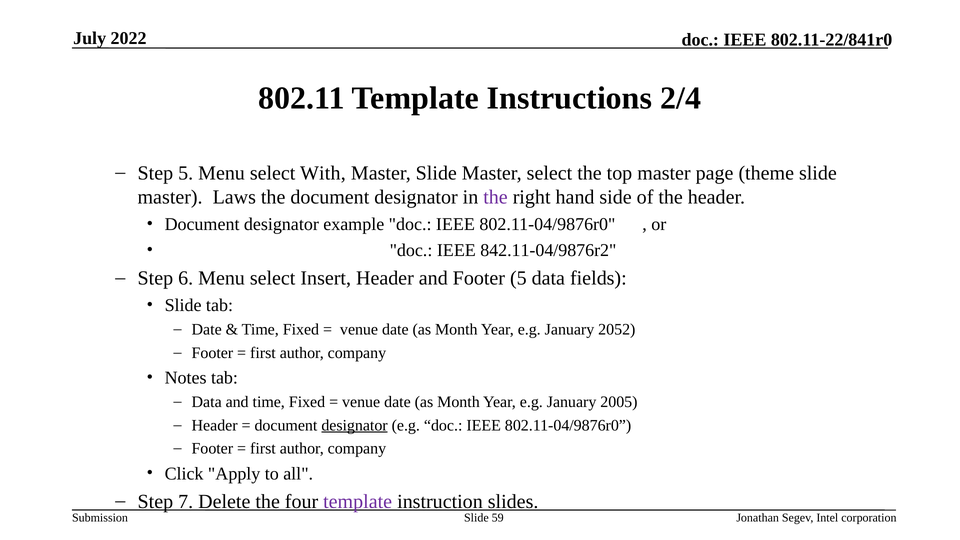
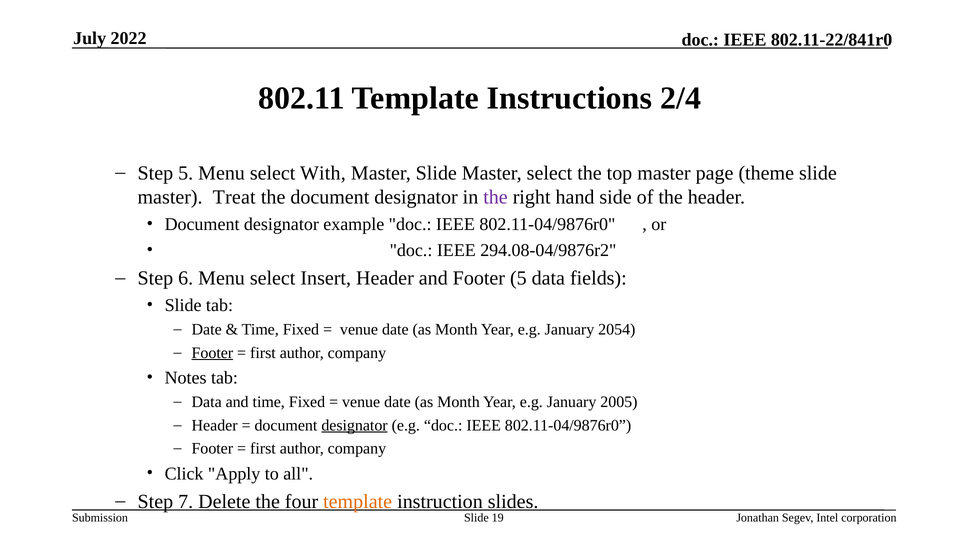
Laws: Laws -> Treat
842.11-04/9876r2: 842.11-04/9876r2 -> 294.08-04/9876r2
2052: 2052 -> 2054
Footer at (212, 353) underline: none -> present
template at (358, 502) colour: purple -> orange
59: 59 -> 19
